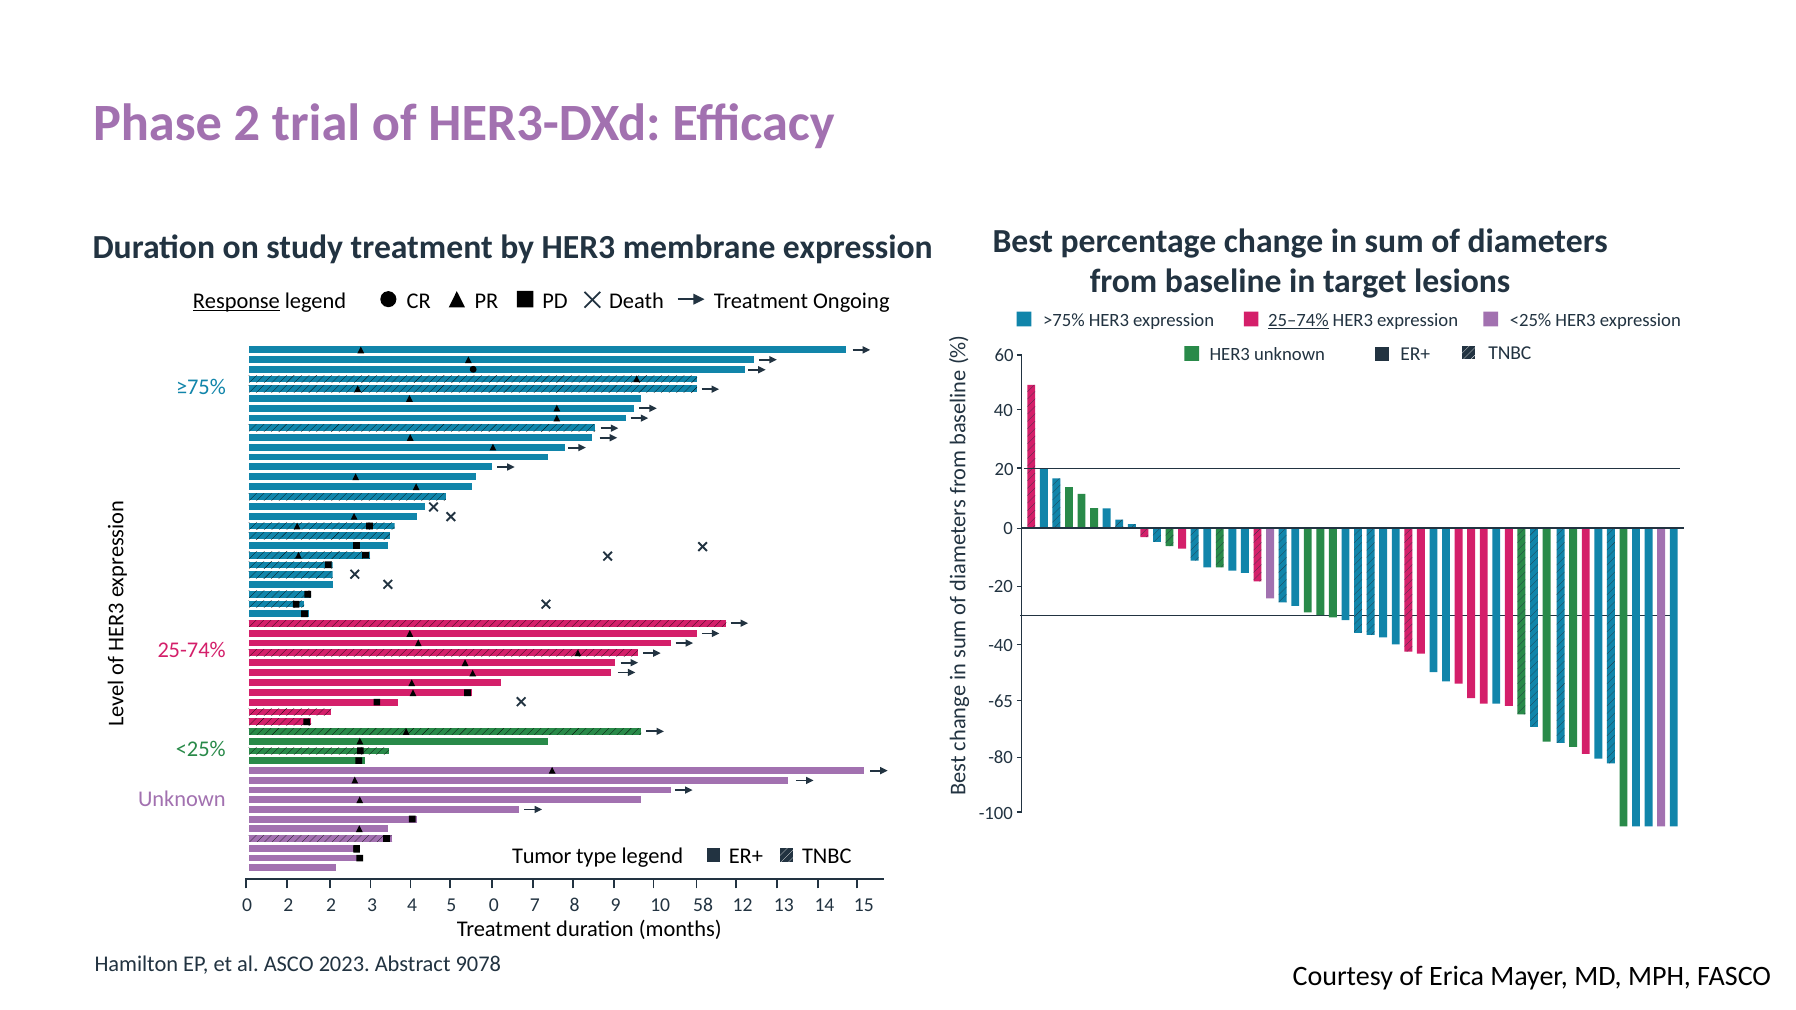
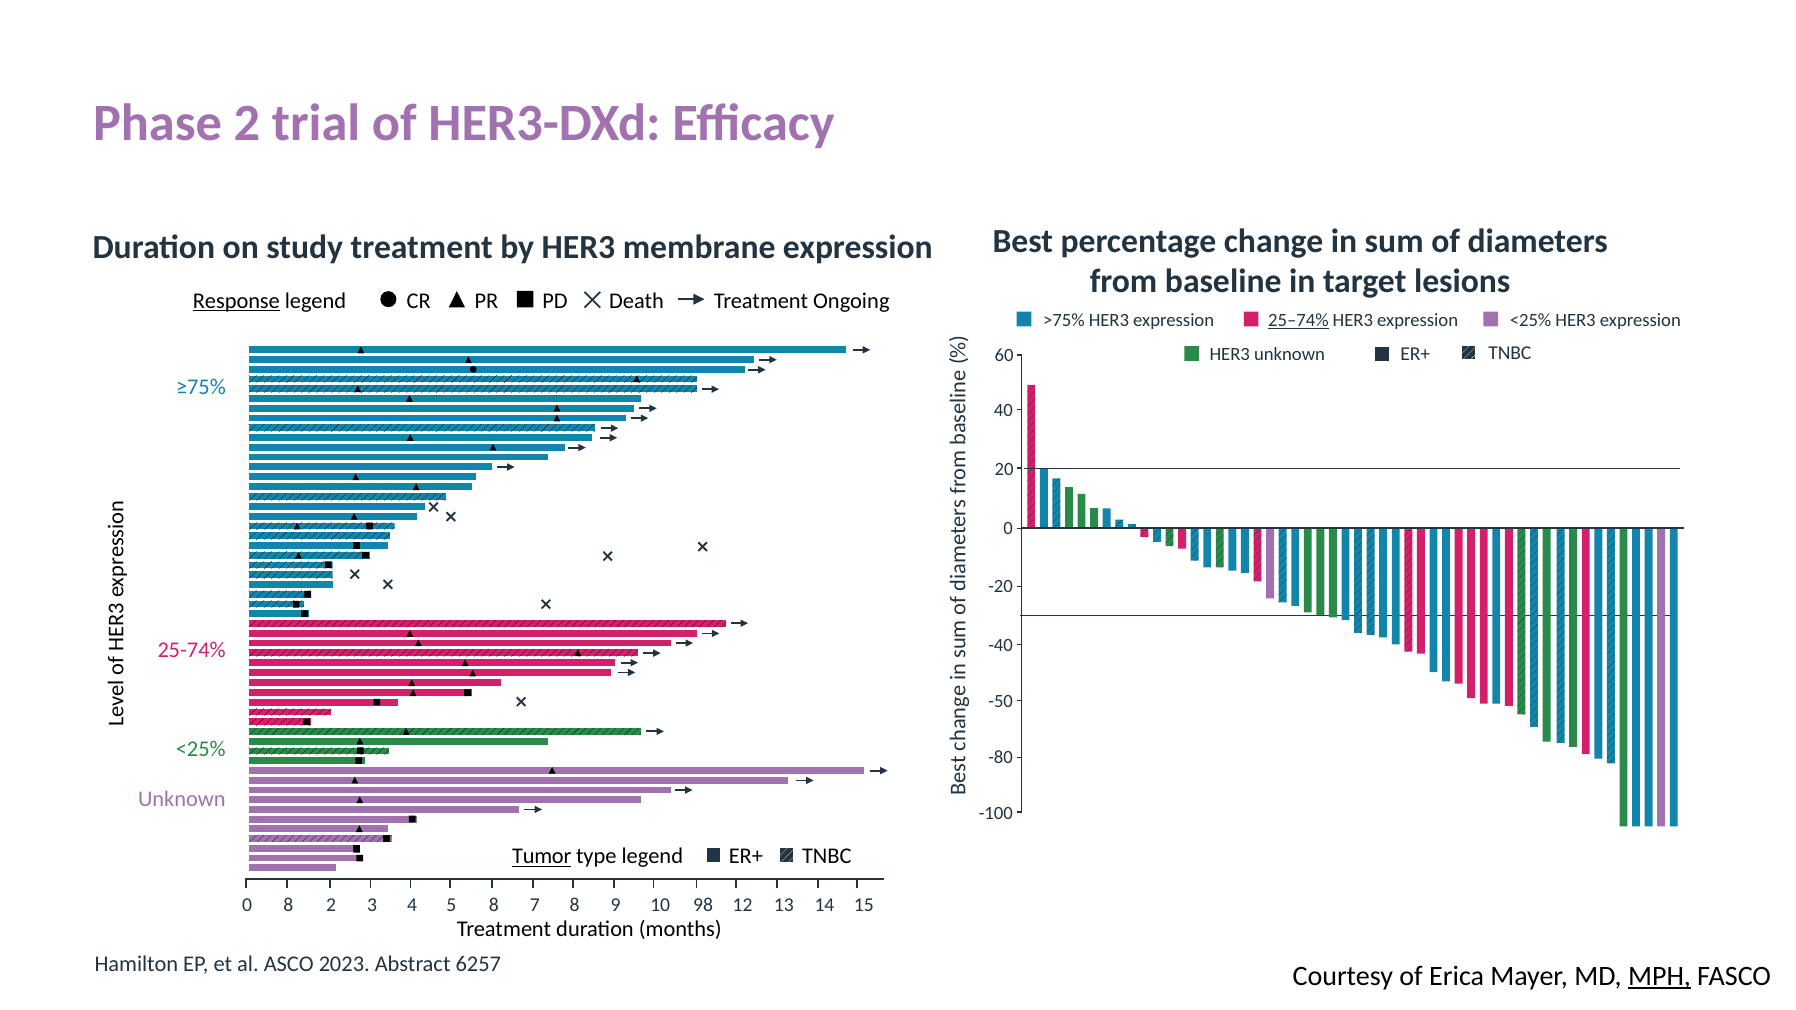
-65: -65 -> -50
Tumor underline: none -> present
0 2: 2 -> 8
5 0: 0 -> 8
58: 58 -> 98
9078: 9078 -> 6257
MPH underline: none -> present
